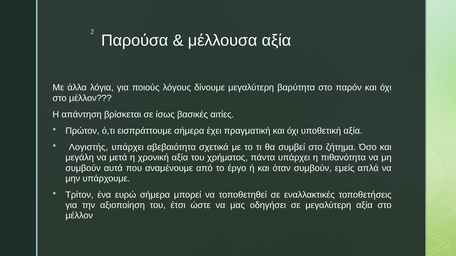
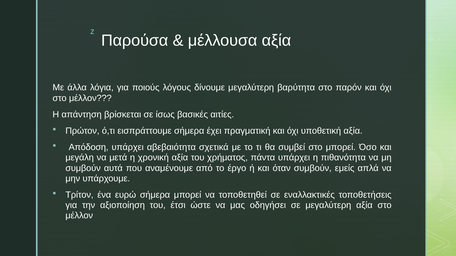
Λογιστής: Λογιστής -> Απόδοση
στο ζήτημα: ζήτημα -> μπορεί
